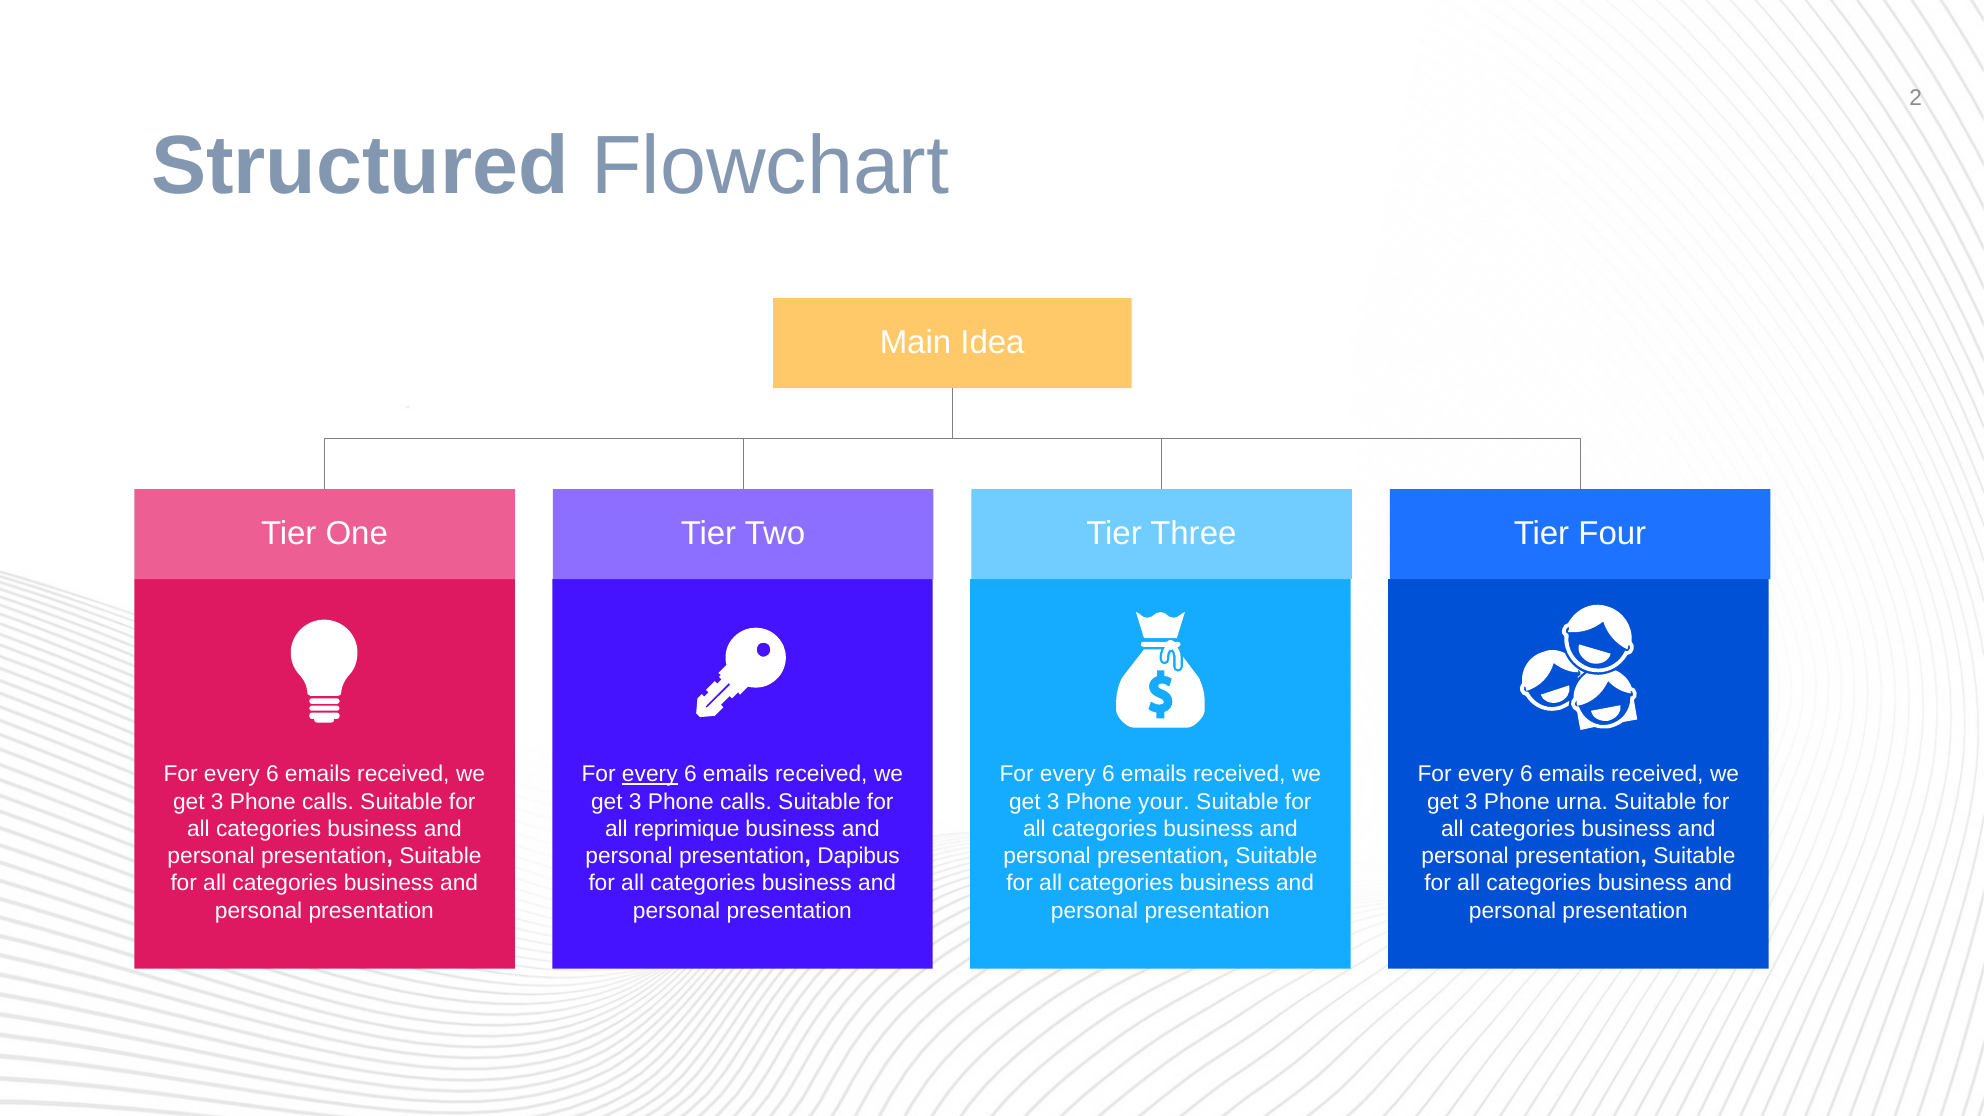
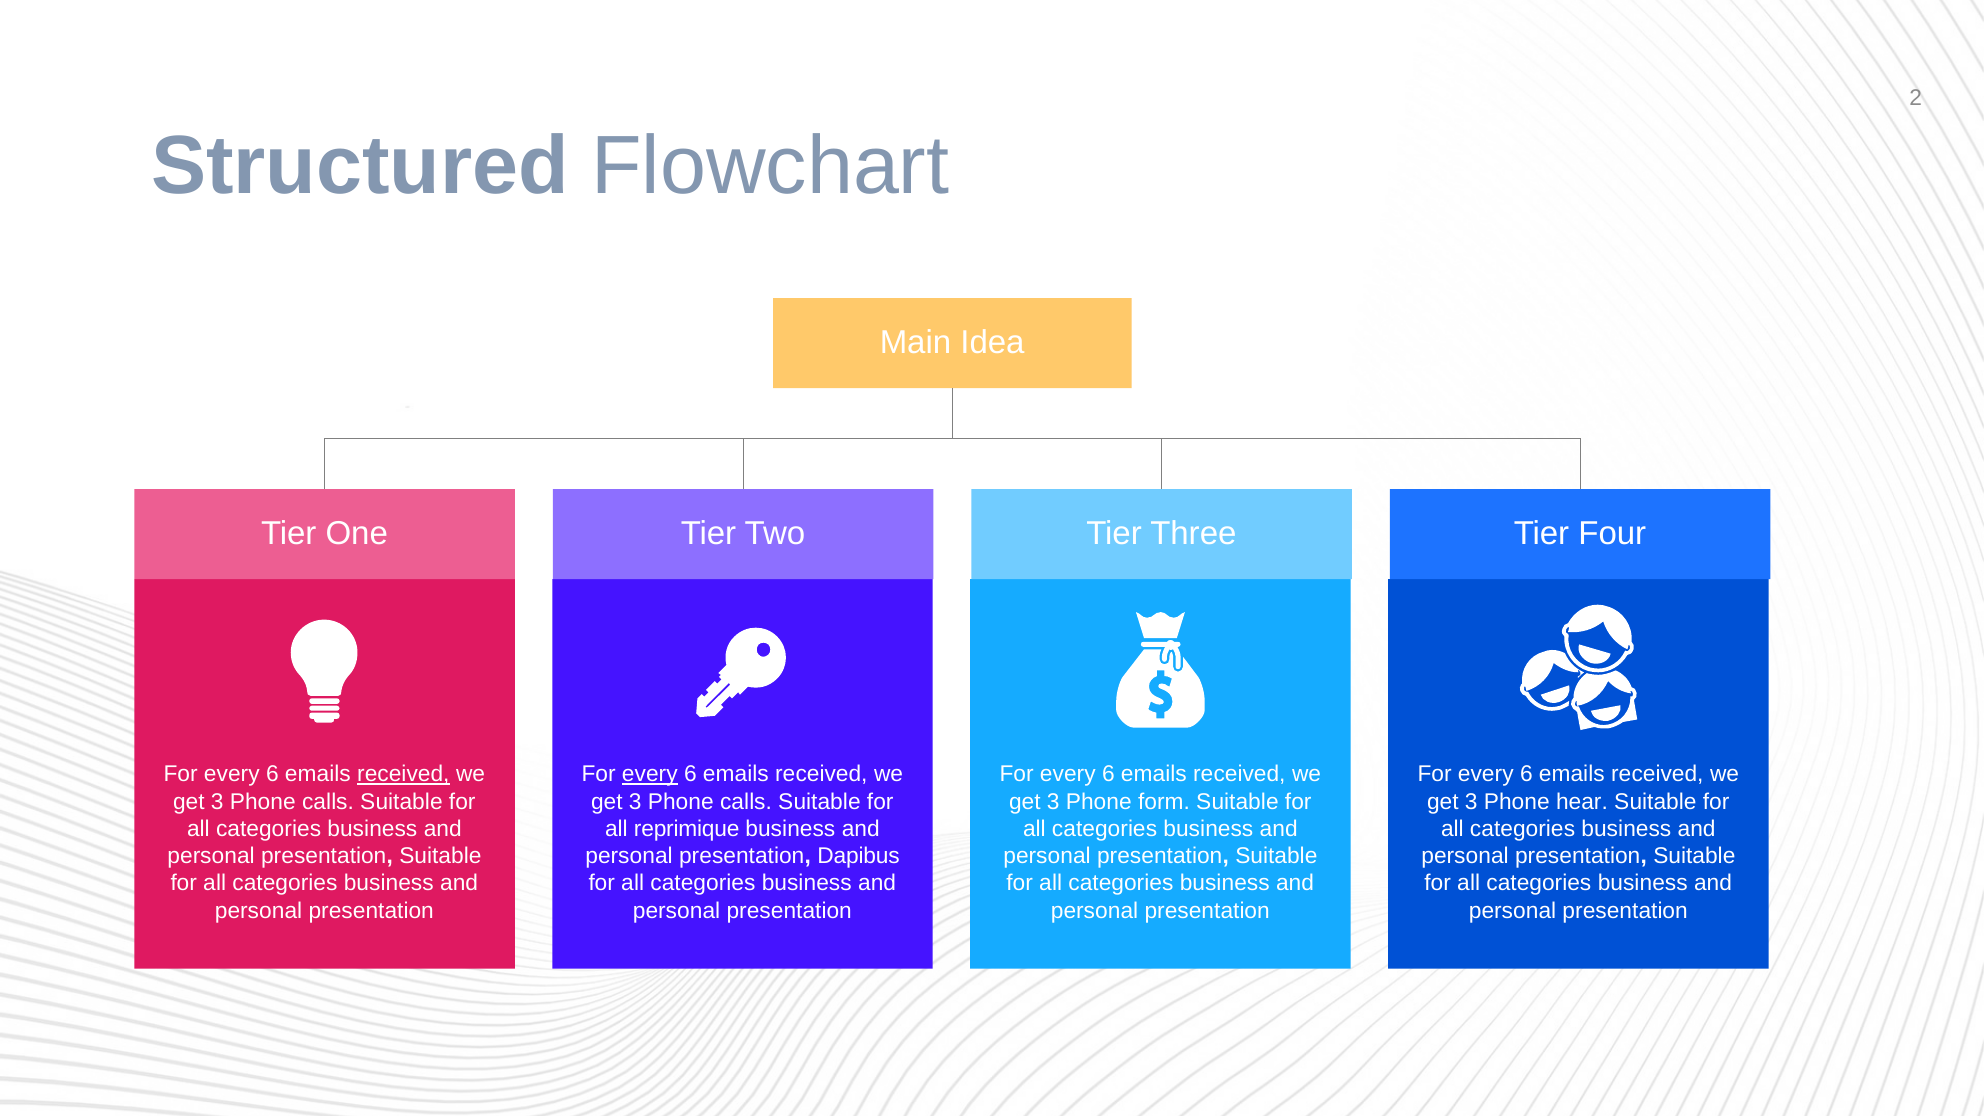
received at (403, 774) underline: none -> present
your: your -> form
urna: urna -> hear
